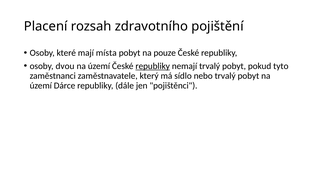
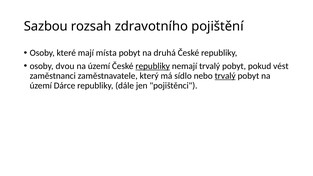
Placení: Placení -> Sazbou
pouze: pouze -> druhá
tyto: tyto -> vést
trvalý at (225, 76) underline: none -> present
